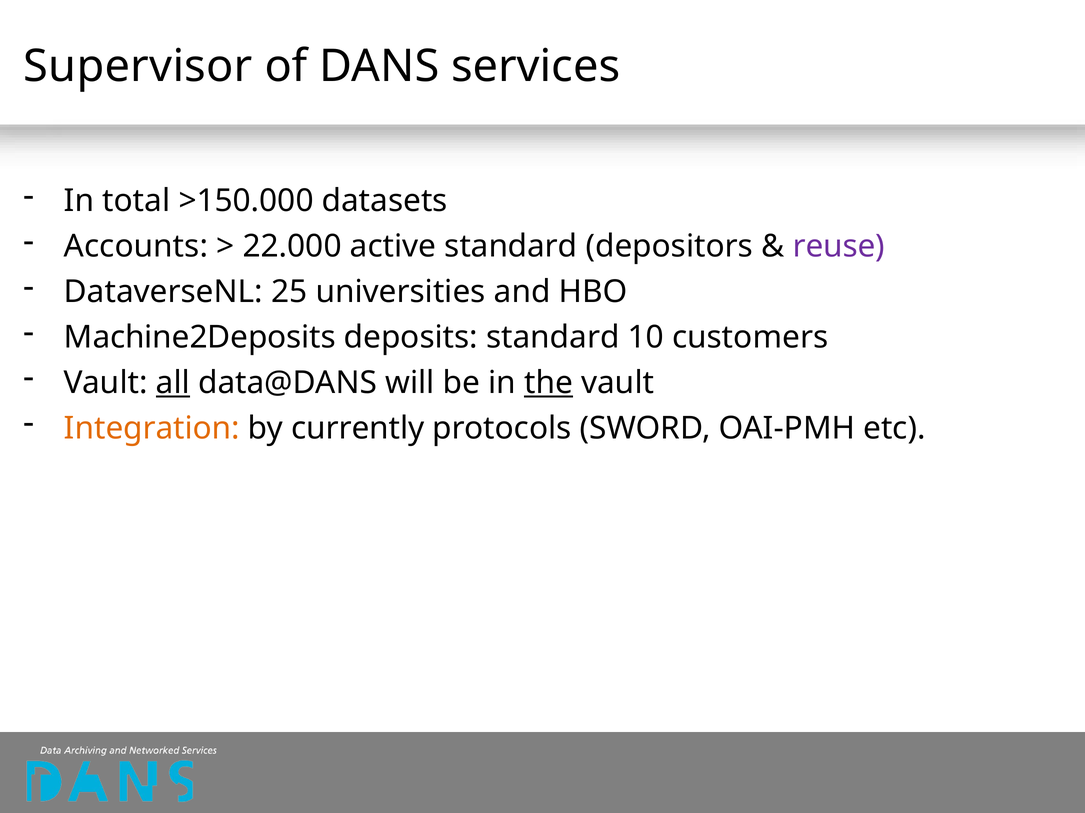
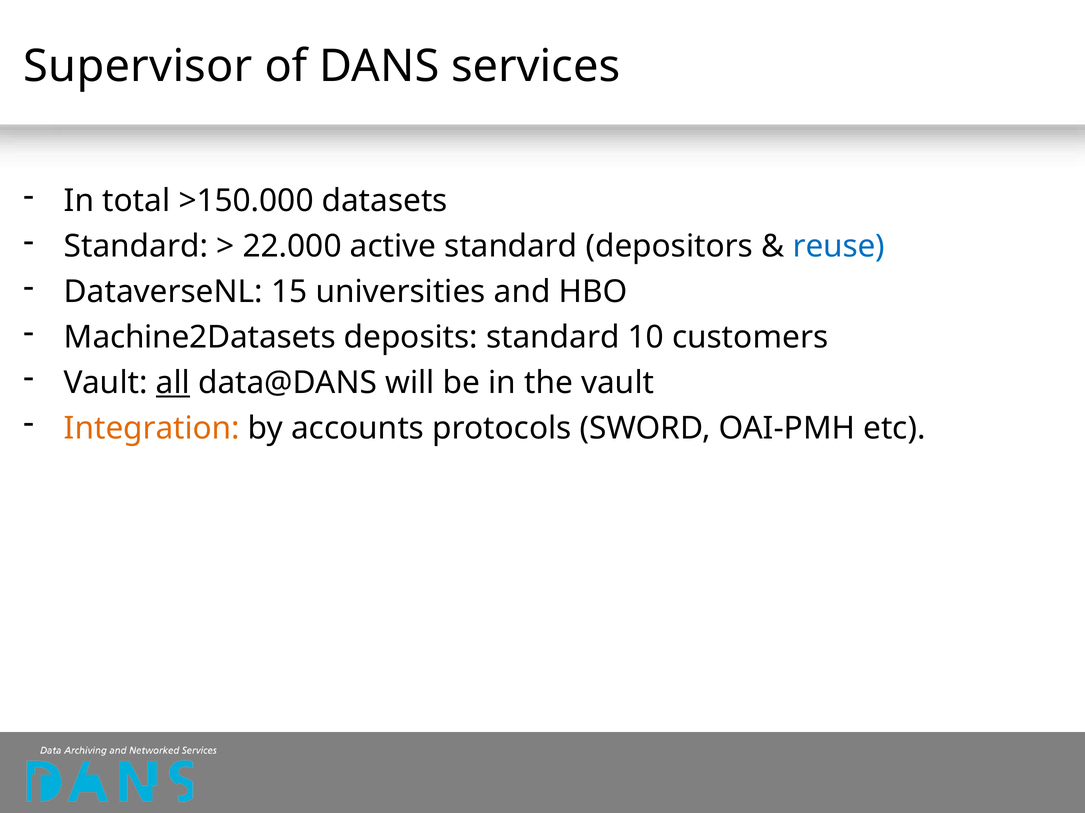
Accounts at (136, 247): Accounts -> Standard
reuse colour: purple -> blue
25: 25 -> 15
Machine2Deposits: Machine2Deposits -> Machine2Datasets
the underline: present -> none
currently: currently -> accounts
